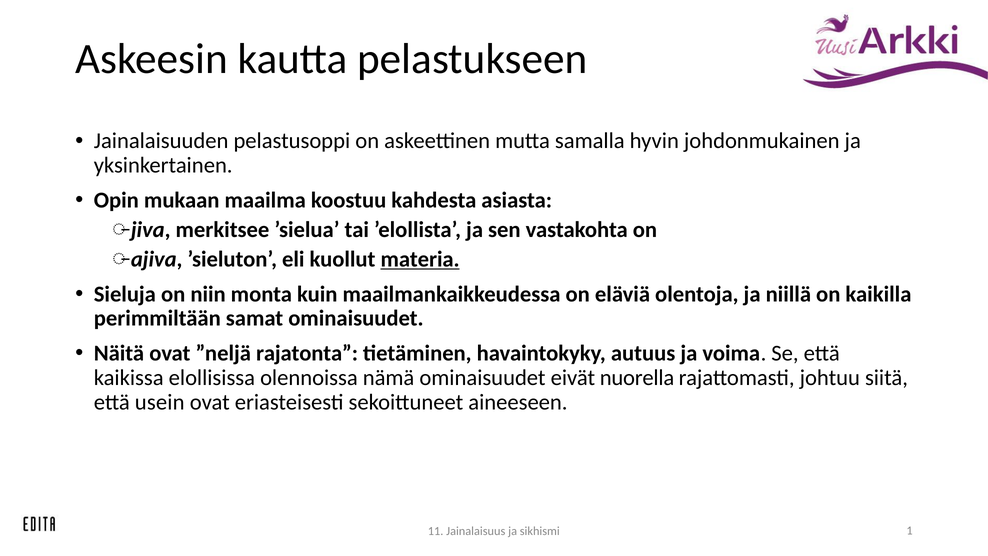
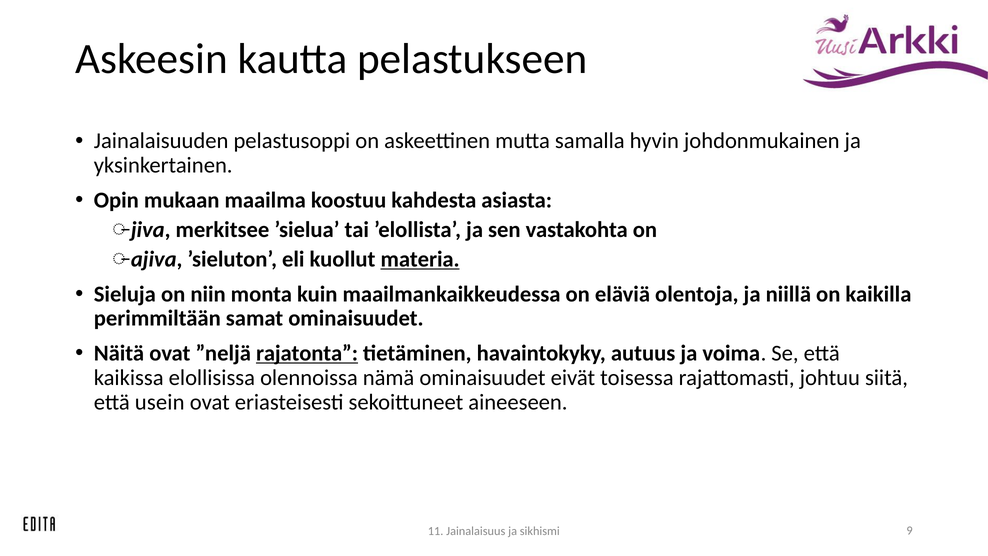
rajatonta underline: none -> present
nuorella: nuorella -> toisessa
1: 1 -> 9
